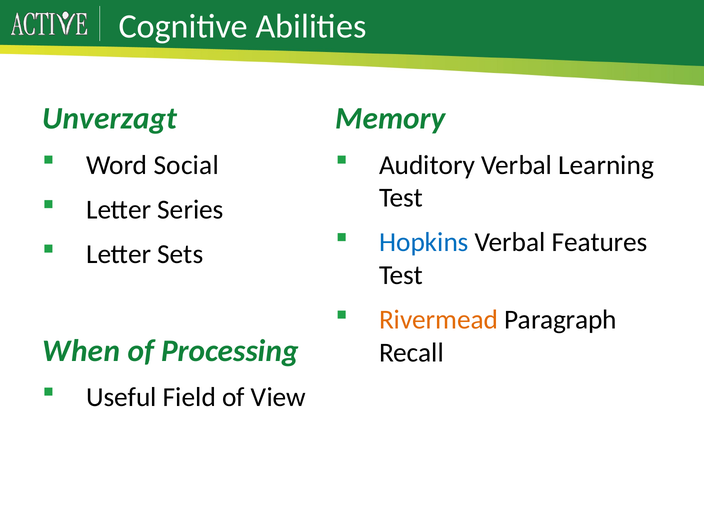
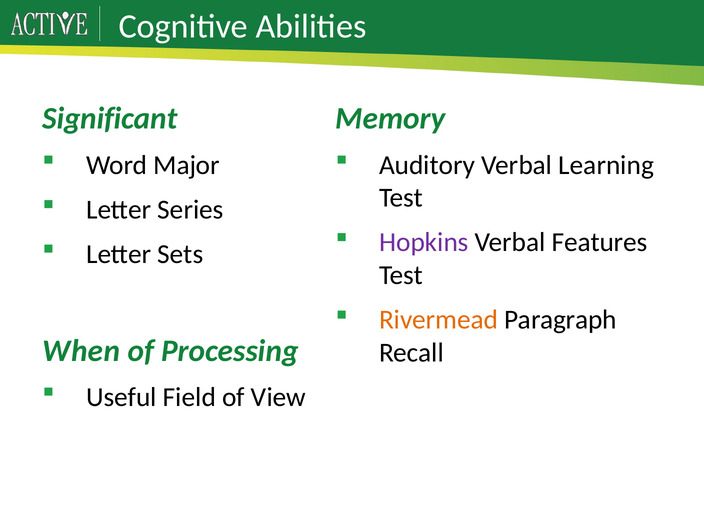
Unverzagt: Unverzagt -> Significant
Social: Social -> Major
Hopkins colour: blue -> purple
